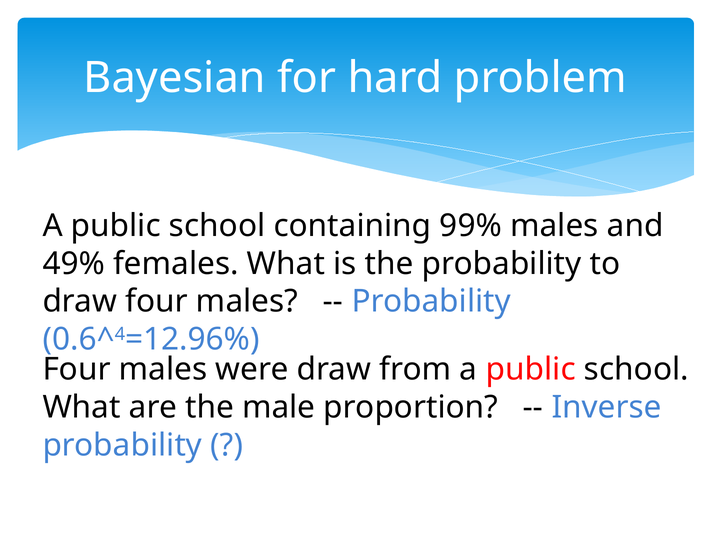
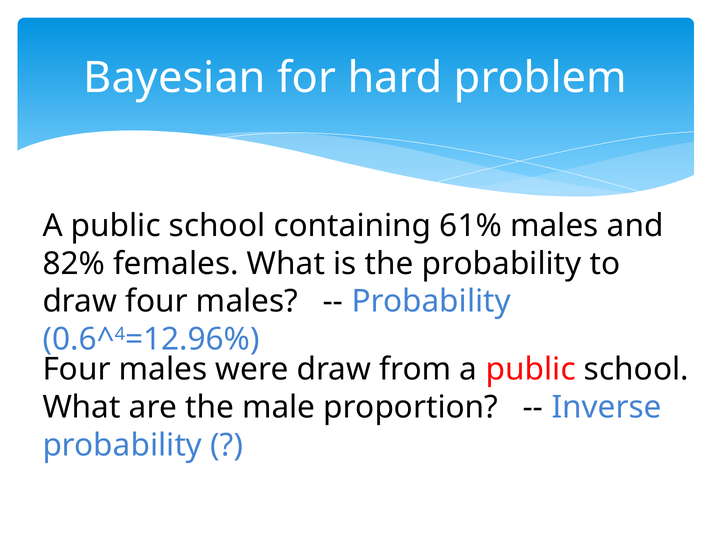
99%: 99% -> 61%
49%: 49% -> 82%
